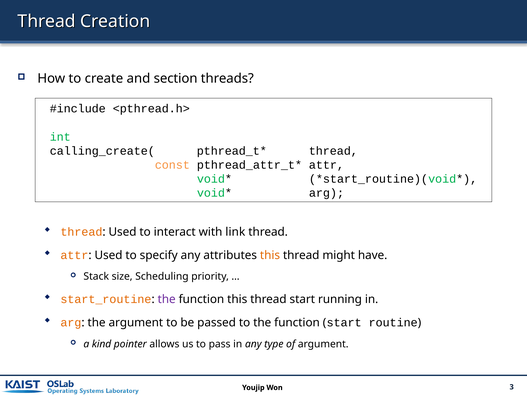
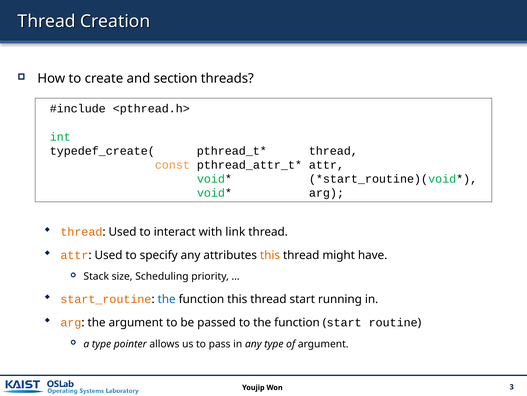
calling_create(: calling_create( -> typedef_create(
the at (167, 299) colour: purple -> blue
a kind: kind -> type
